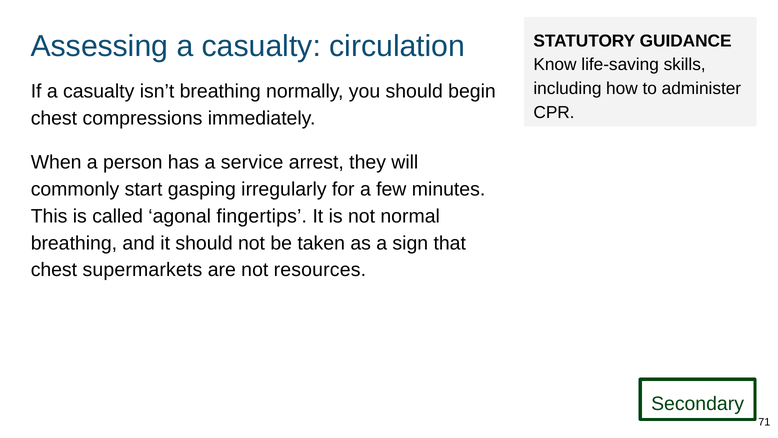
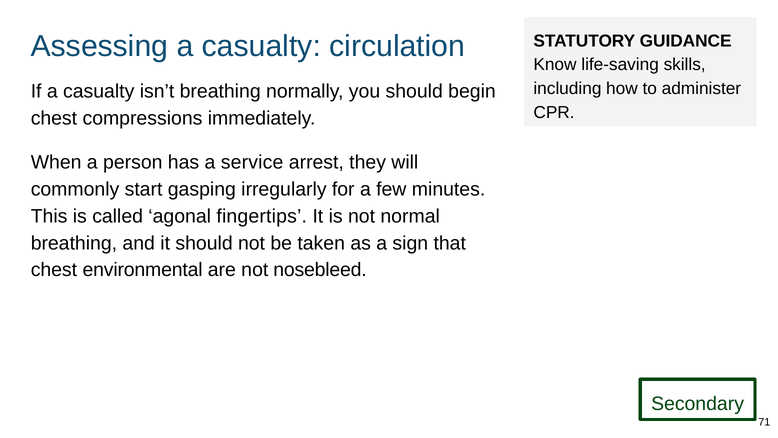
supermarkets: supermarkets -> environmental
resources: resources -> nosebleed
